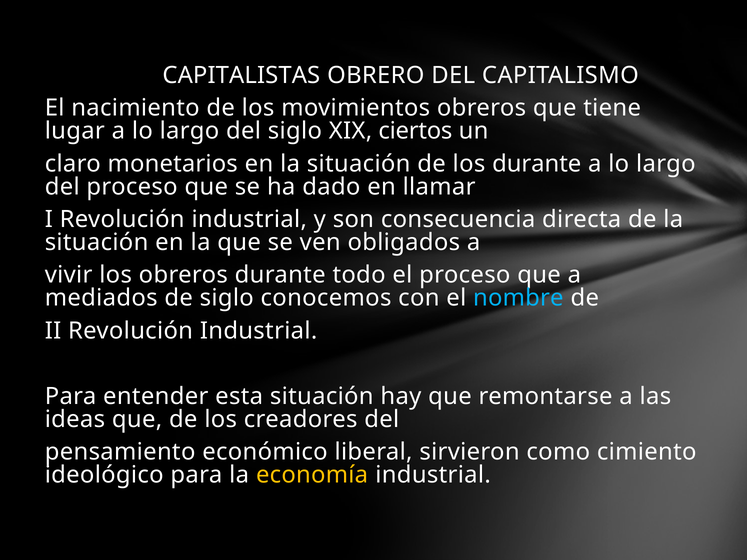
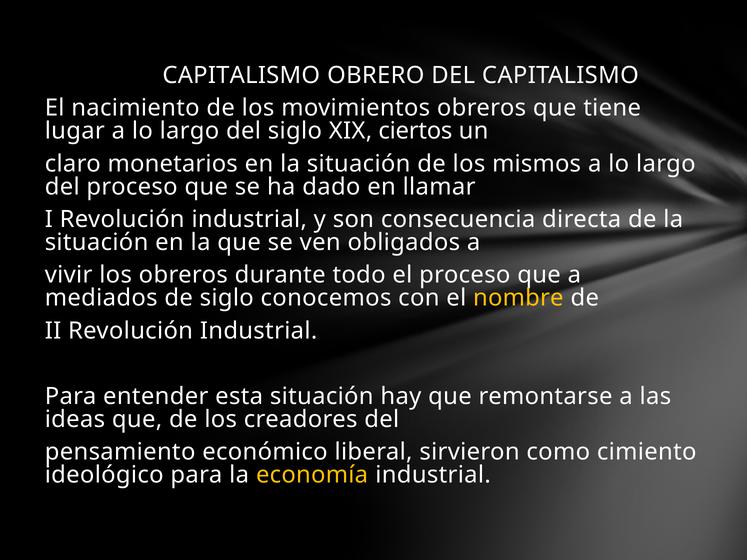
CAPITALISTAS at (241, 75): CAPITALISTAS -> CAPITALISMO
los durante: durante -> mismos
nombre colour: light blue -> yellow
